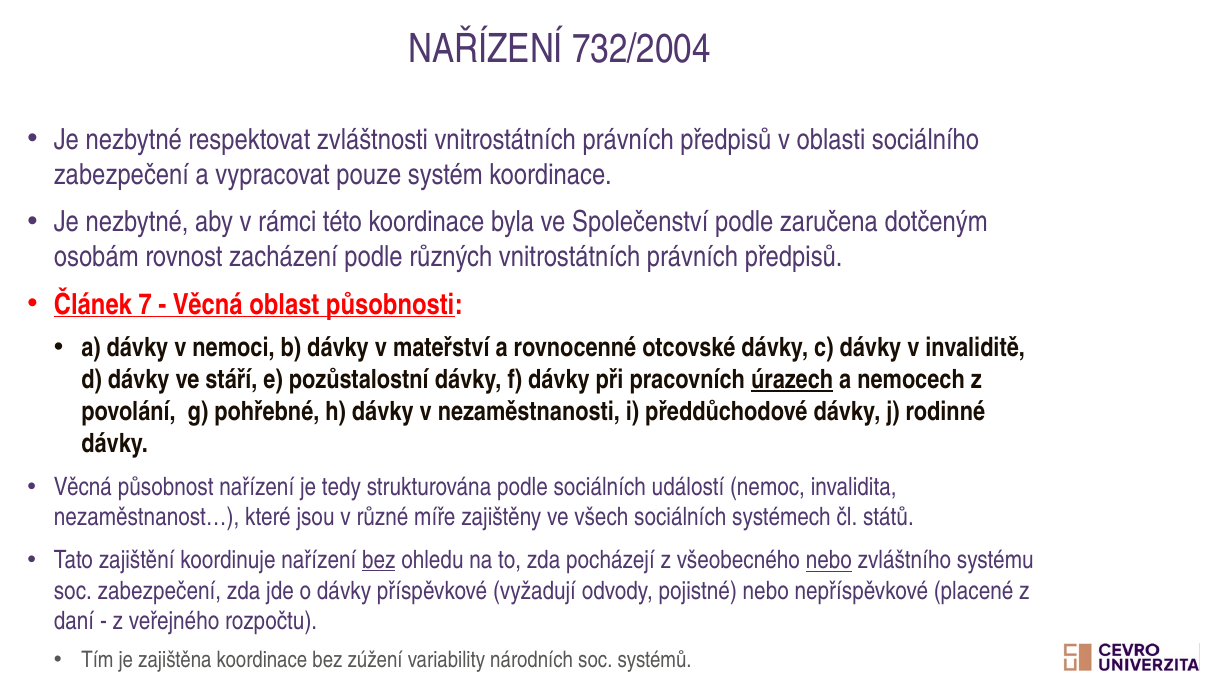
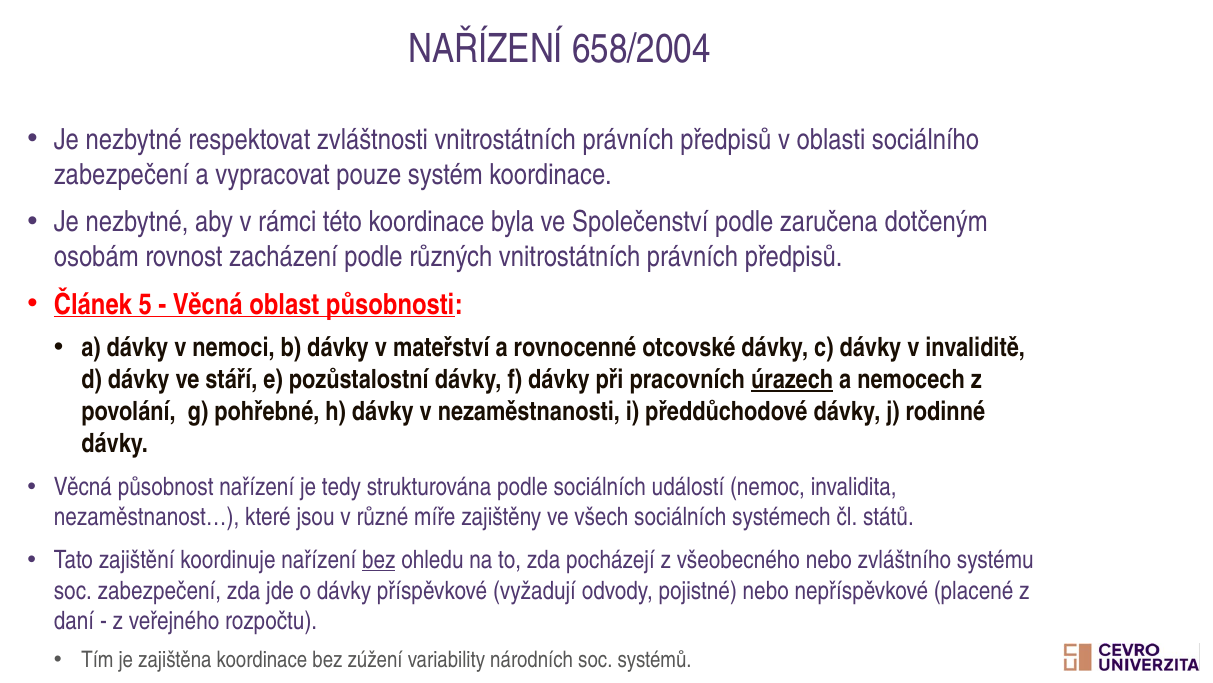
732/2004: 732/2004 -> 658/2004
7: 7 -> 5
nebo at (829, 560) underline: present -> none
